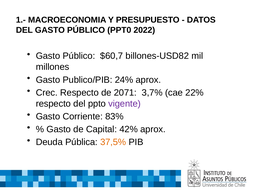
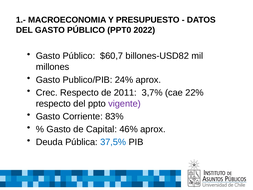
2071: 2071 -> 2011
42%: 42% -> 46%
37,5% colour: orange -> blue
